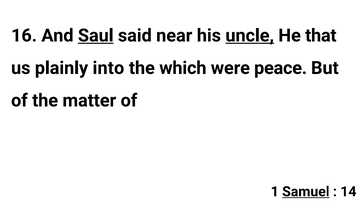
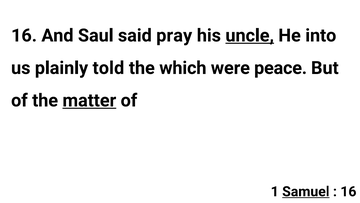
Saul underline: present -> none
near: near -> pray
that: that -> into
into: into -> told
matter underline: none -> present
14 at (348, 191): 14 -> 16
